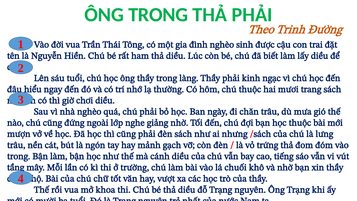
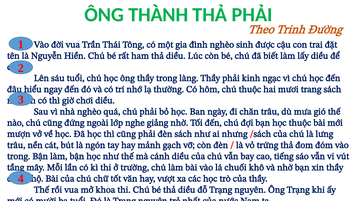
ÔNG TRONG: TRONG -> THÀNH
